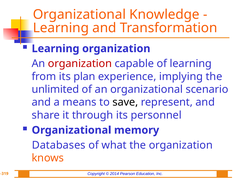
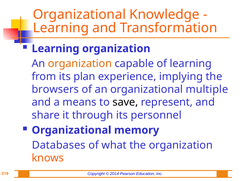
organization at (80, 64) colour: red -> orange
unlimited: unlimited -> browsers
scenario: scenario -> multiple
